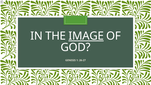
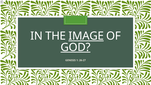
GOD underline: none -> present
